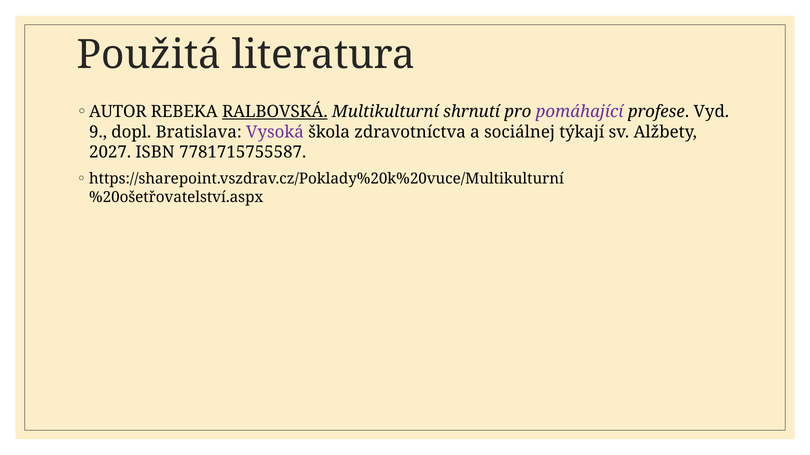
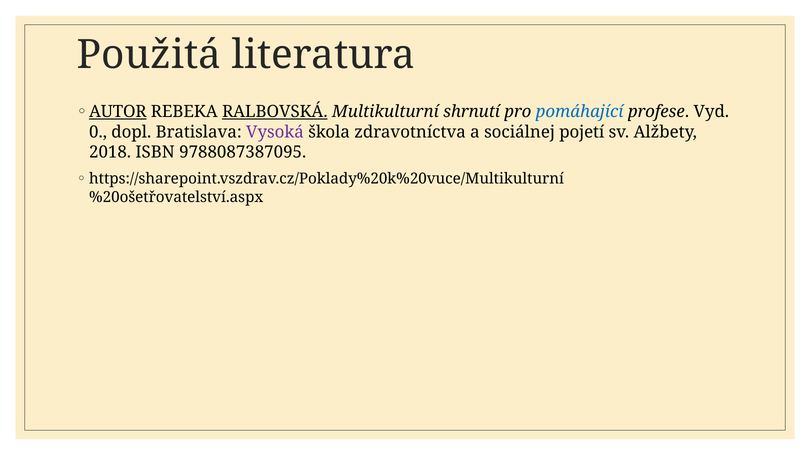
AUTOR underline: none -> present
pomáhající colour: purple -> blue
9: 9 -> 0
týkají: týkají -> pojetí
2027: 2027 -> 2018
7781715755587: 7781715755587 -> 9788087387095
